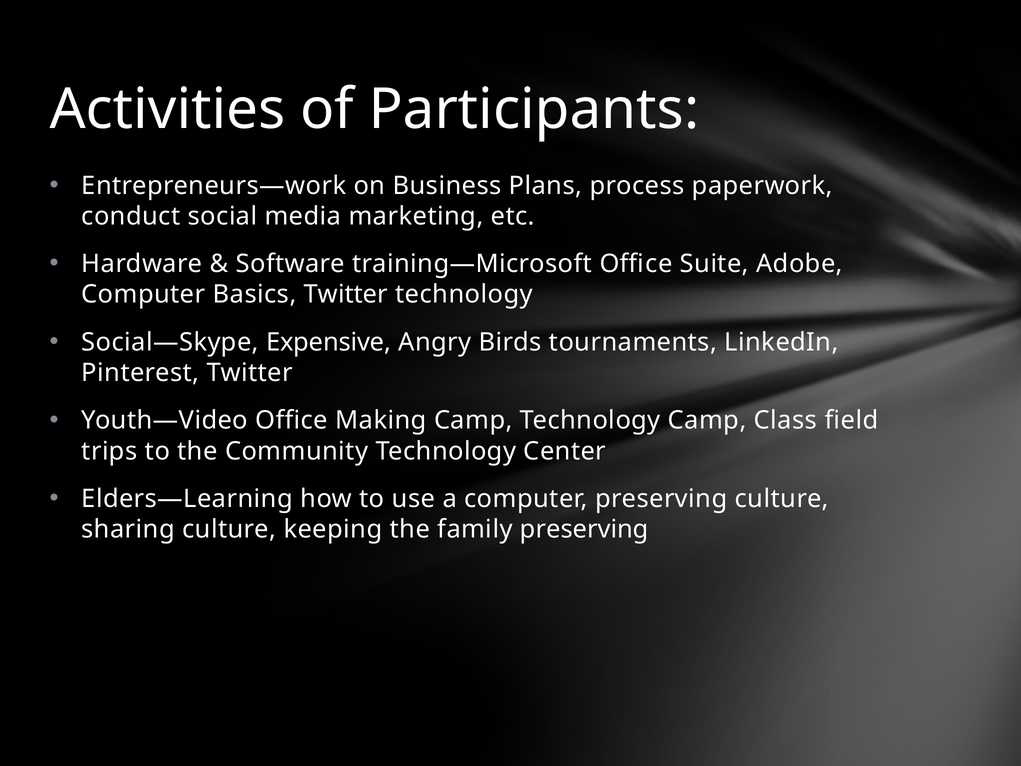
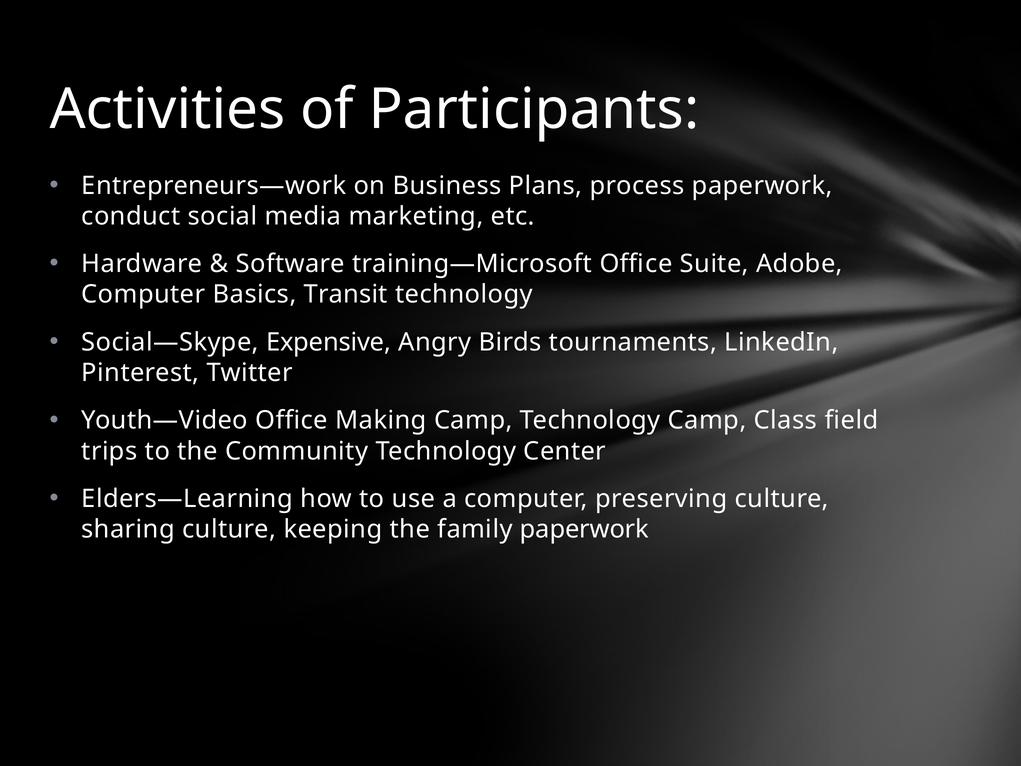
Basics Twitter: Twitter -> Transit
family preserving: preserving -> paperwork
